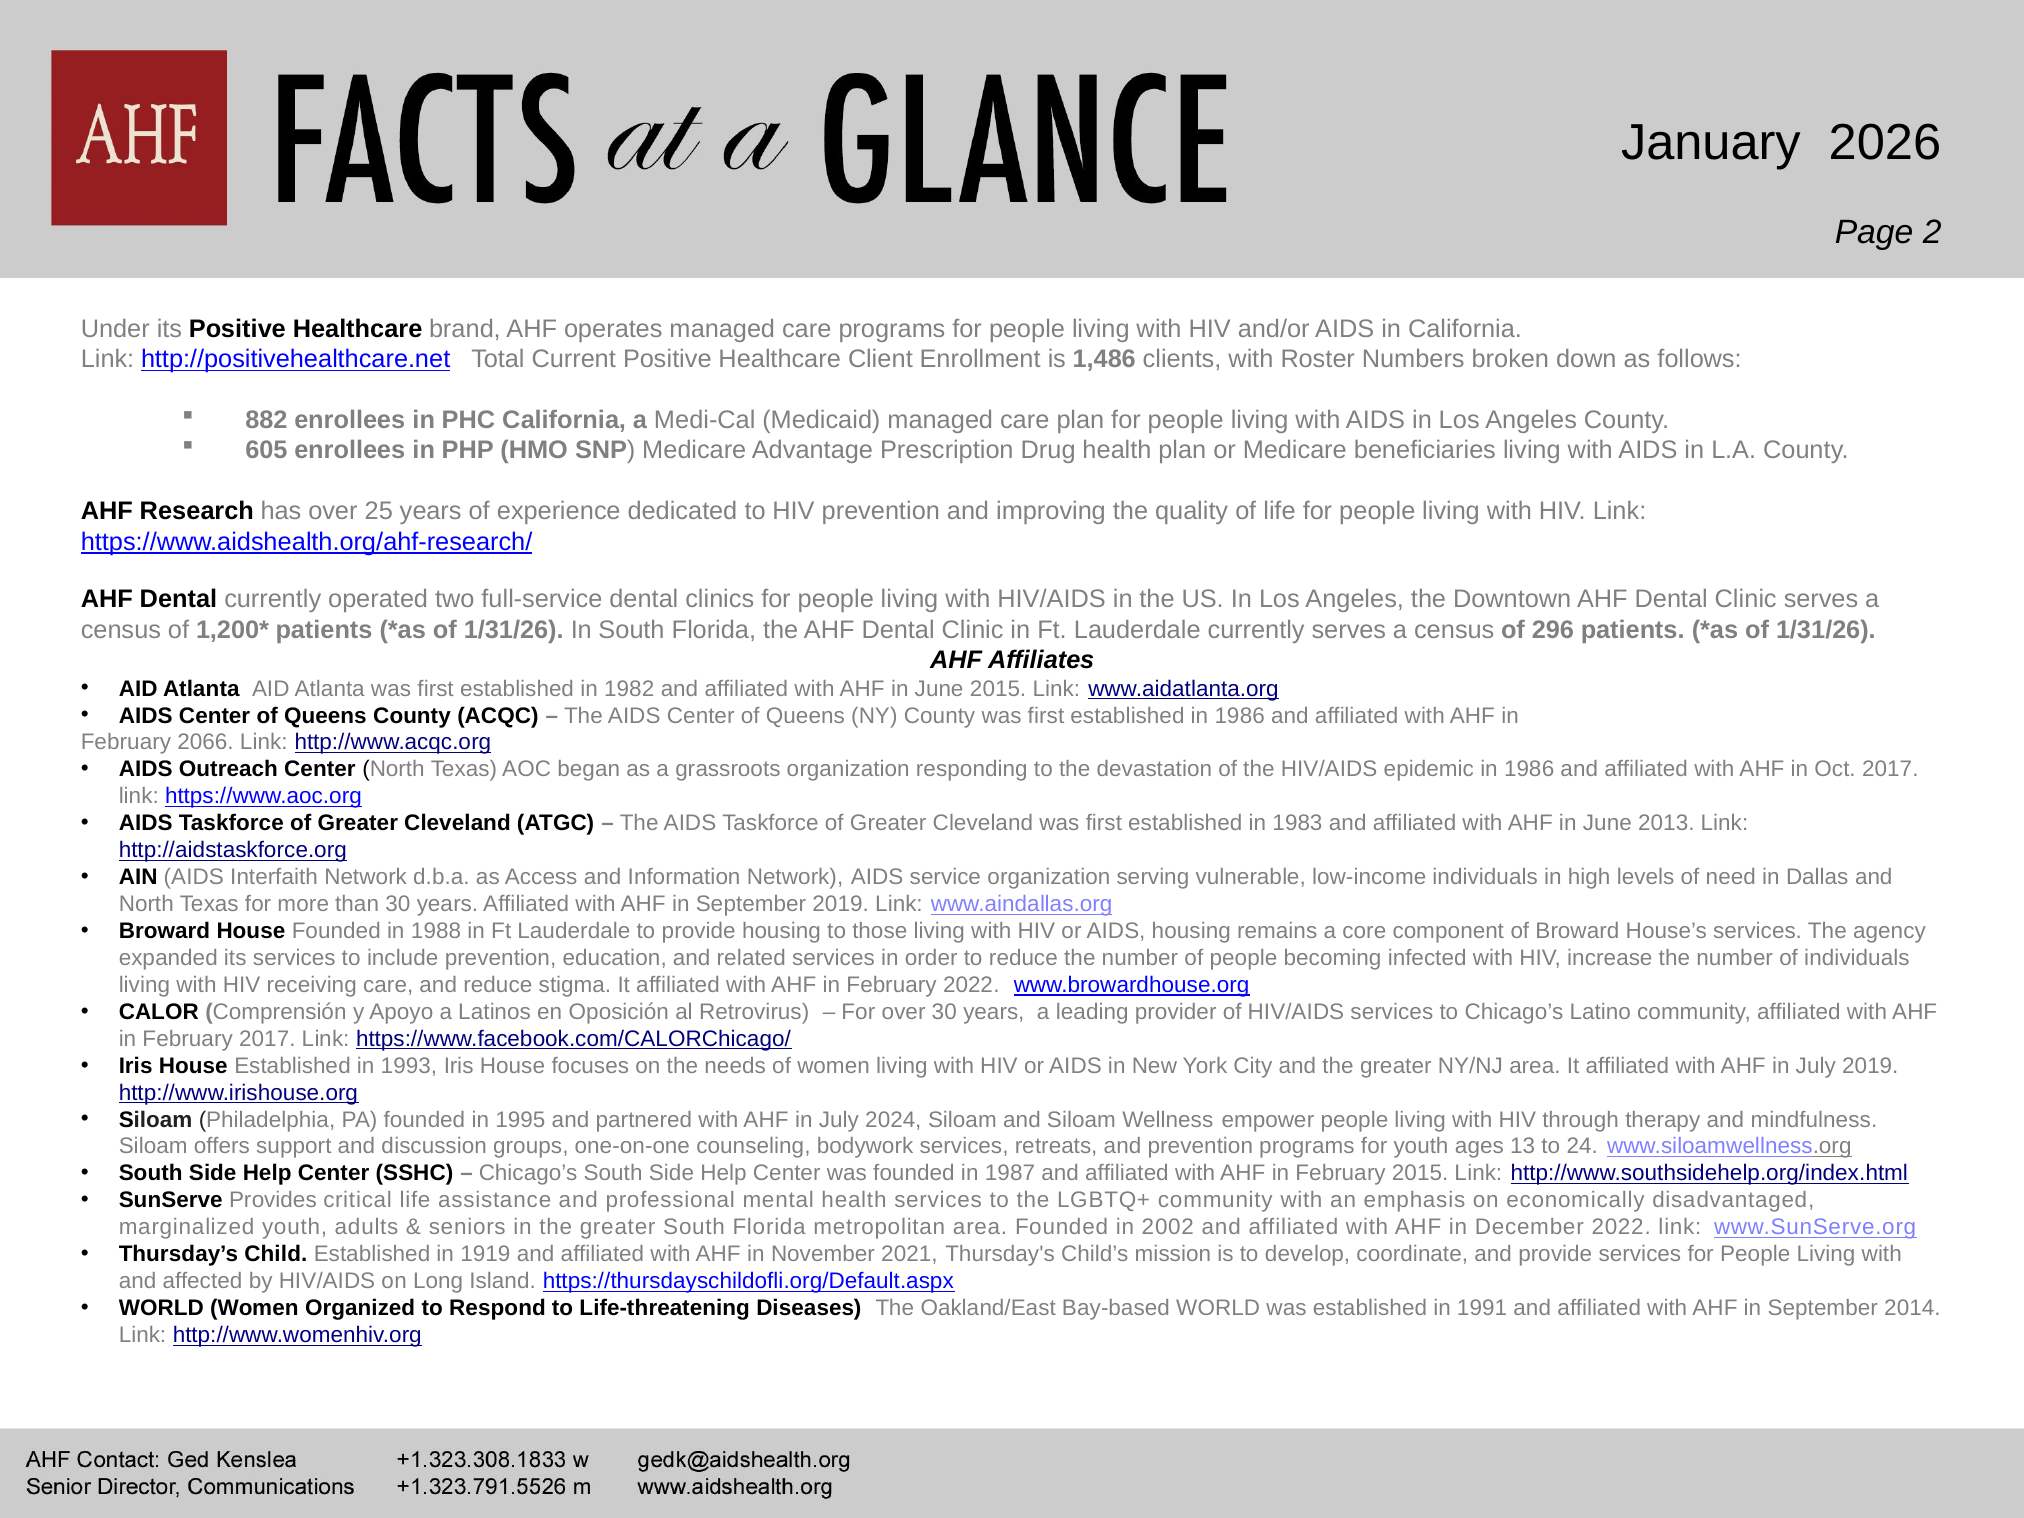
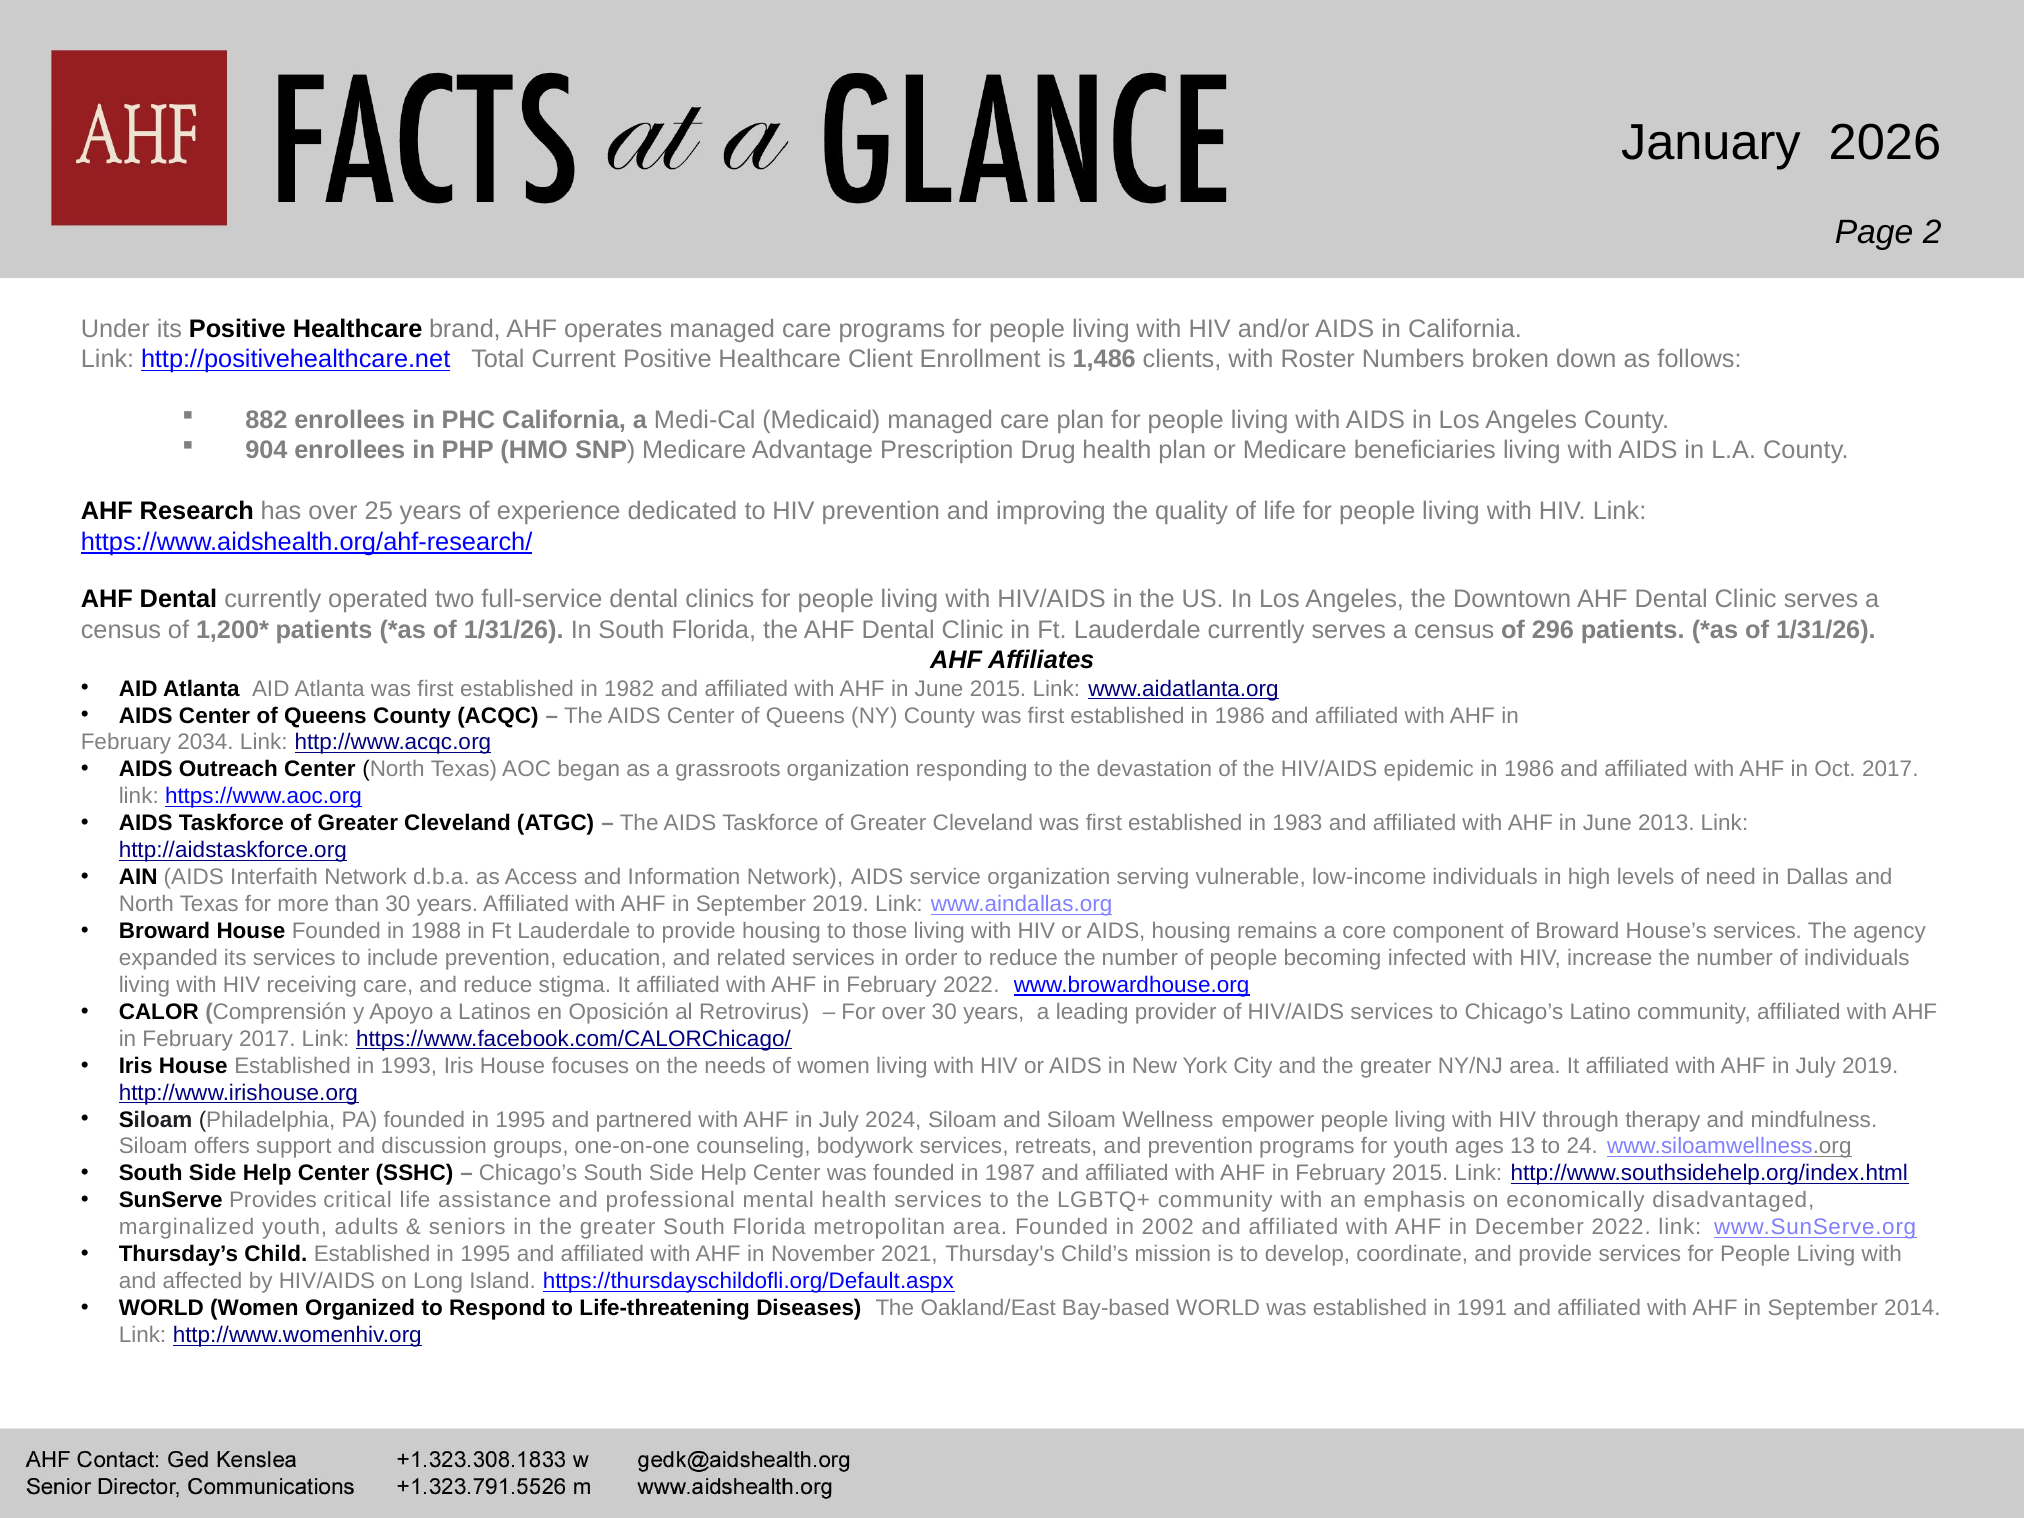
605: 605 -> 904
2066: 2066 -> 2034
Established in 1919: 1919 -> 1995
